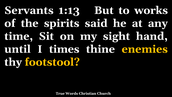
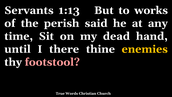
spirits: spirits -> perish
sight: sight -> dead
times: times -> there
footstool colour: yellow -> pink
